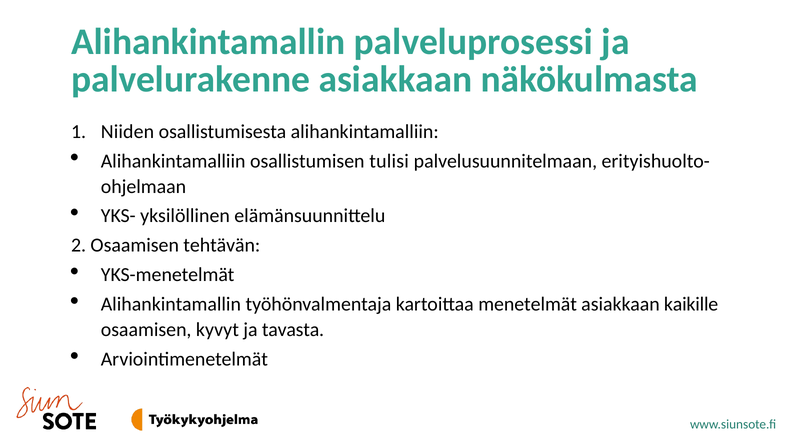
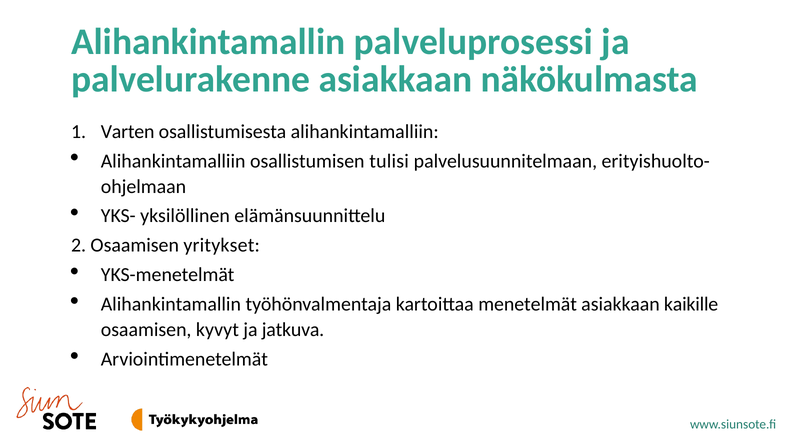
Niiden: Niiden -> Varten
tehtävän: tehtävän -> yritykset
tavasta: tavasta -> jatkuva
